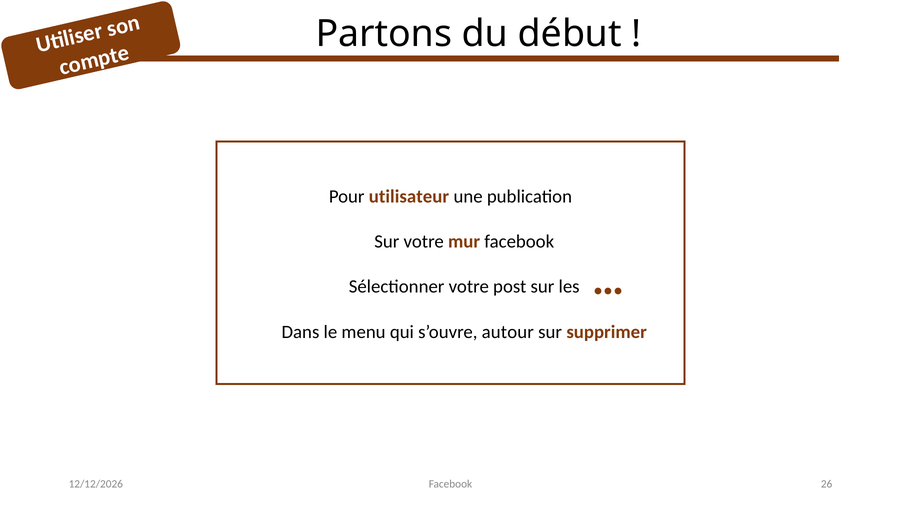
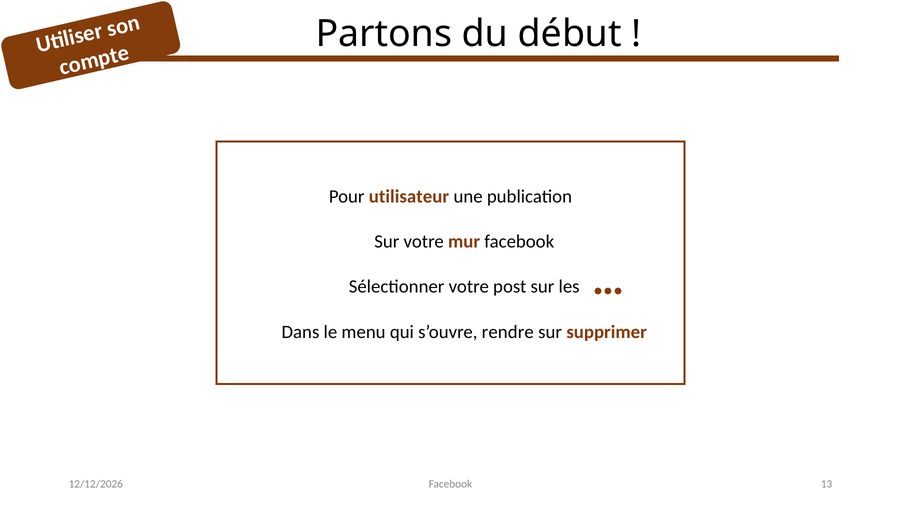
autour: autour -> rendre
26: 26 -> 13
